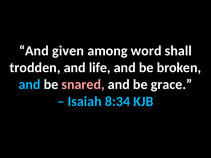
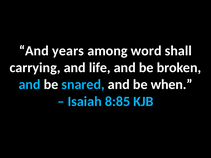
given: given -> years
trodden: trodden -> carrying
snared colour: pink -> light blue
grace: grace -> when
8:34: 8:34 -> 8:85
